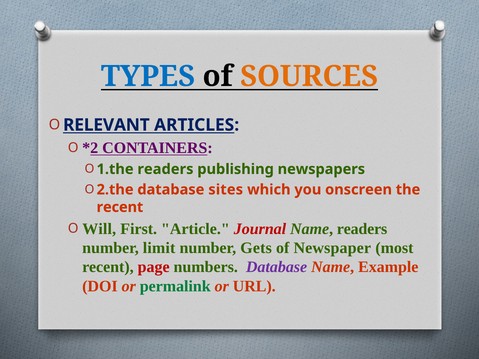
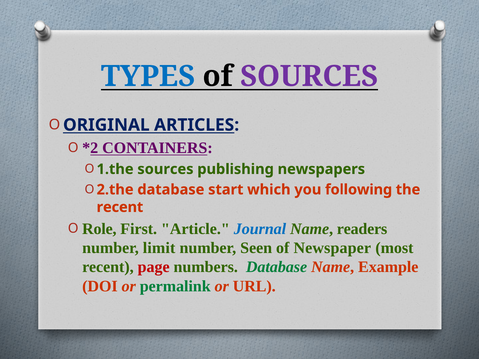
SOURCES at (309, 76) colour: orange -> purple
RELEVANT: RELEVANT -> ORIGINAL
readers at (165, 169): readers -> sources
sites: sites -> start
onscreen: onscreen -> following
Will: Will -> Role
Journal colour: red -> blue
Gets: Gets -> Seen
Database at (277, 267) colour: purple -> green
